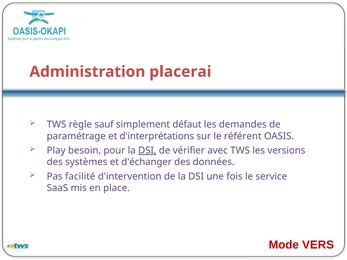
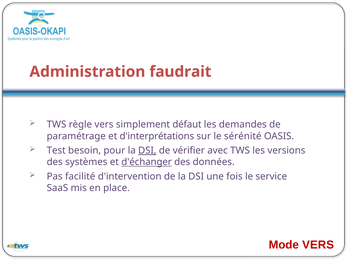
placerai: placerai -> faudrait
règle sauf: sauf -> vers
référent: référent -> sérénité
Play: Play -> Test
d'échanger underline: none -> present
